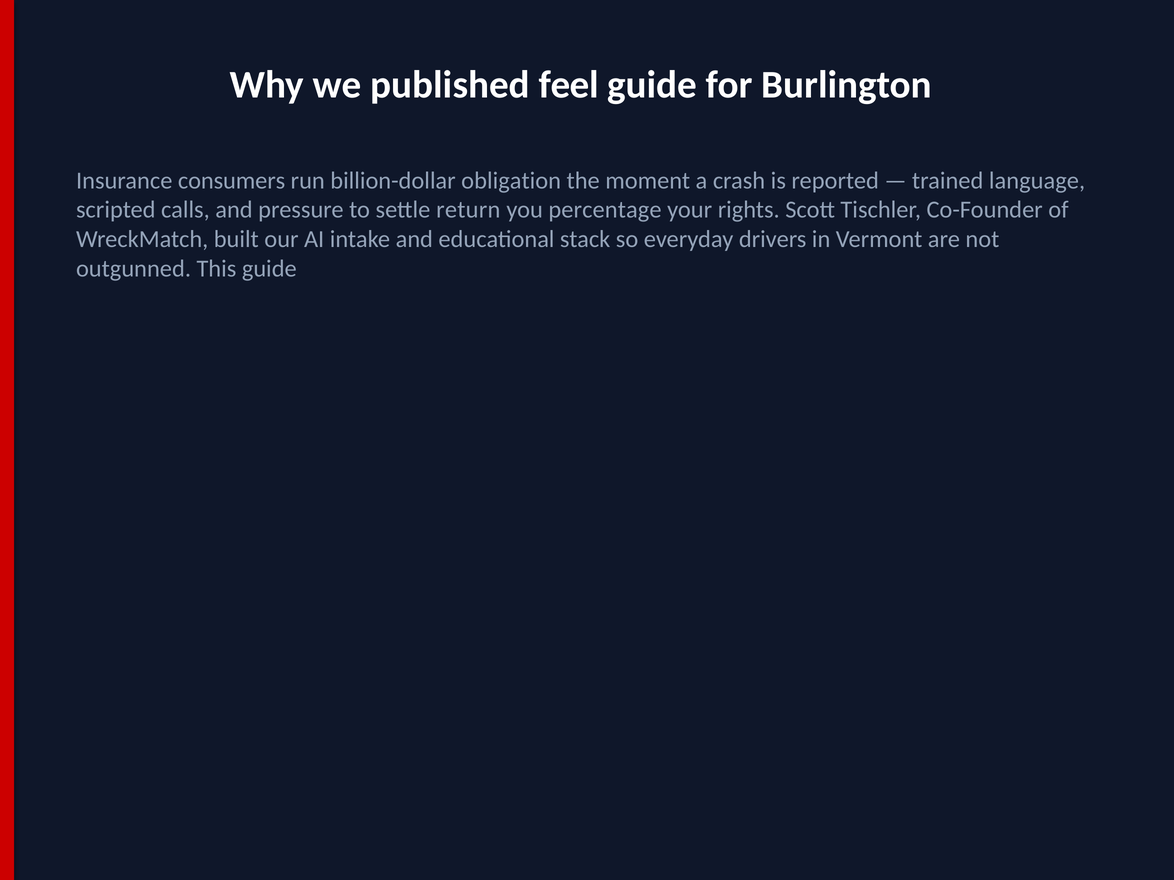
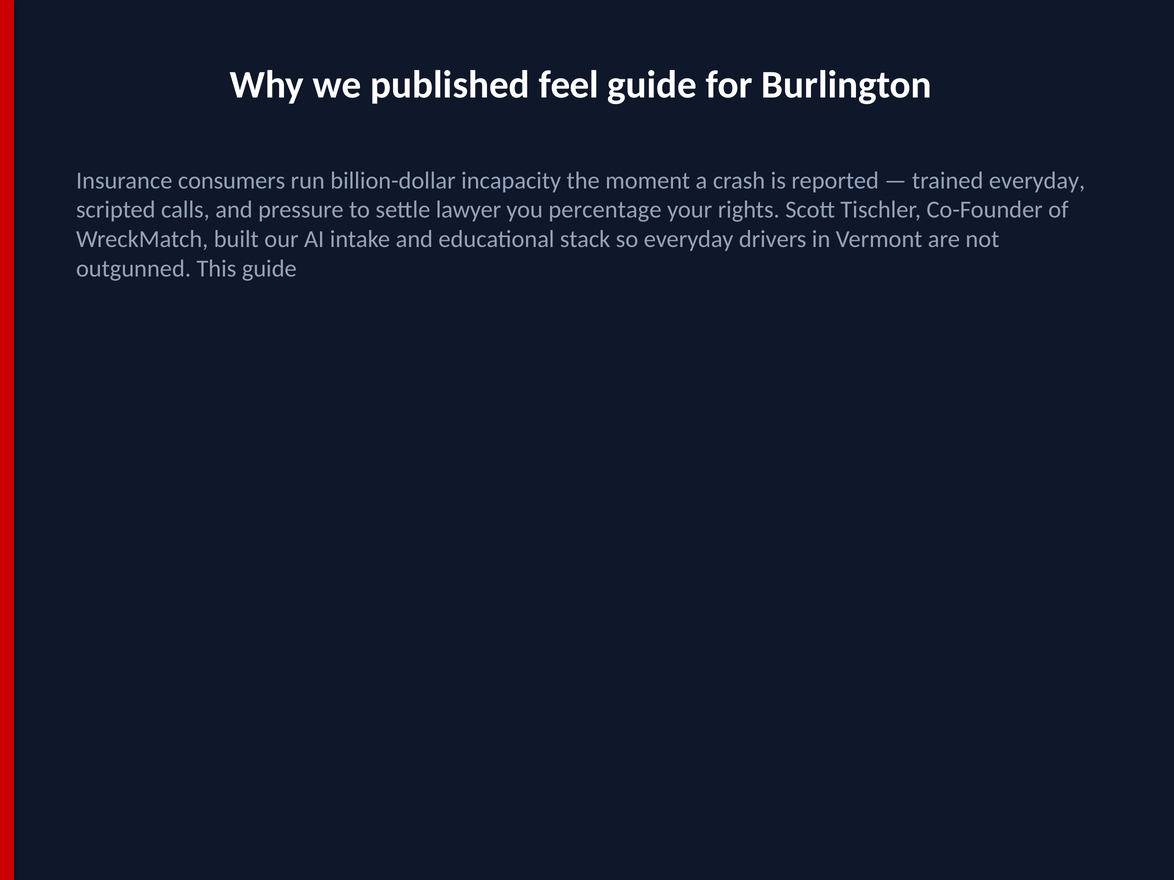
obligation: obligation -> incapacity
trained language: language -> everyday
return: return -> lawyer
